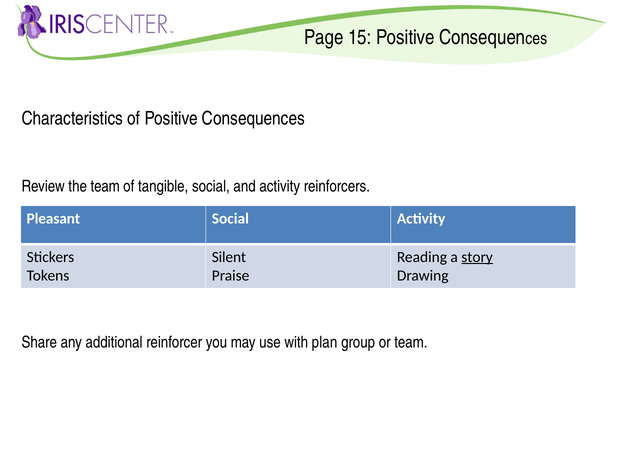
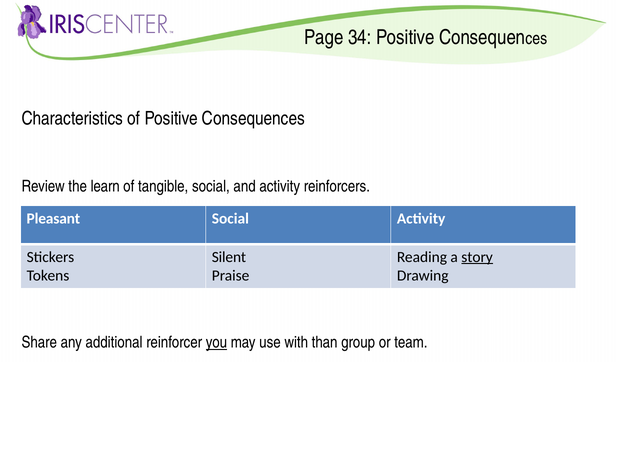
15: 15 -> 34
the team: team -> learn
you underline: none -> present
plan: plan -> than
